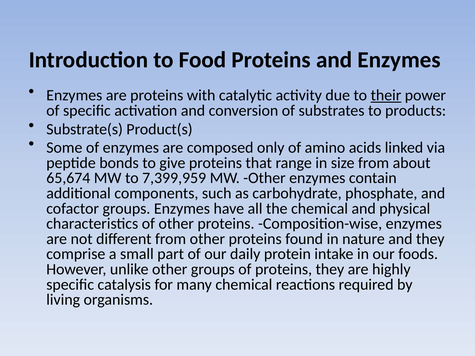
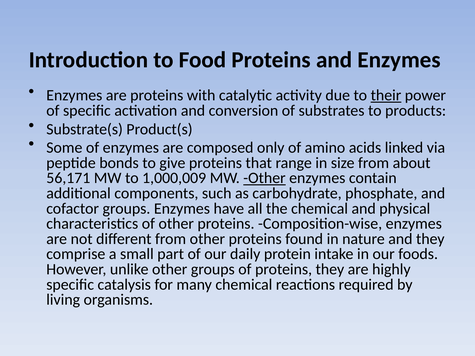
65,674: 65,674 -> 56,171
7,399,959: 7,399,959 -> 1,000,009
Other at (264, 178) underline: none -> present
